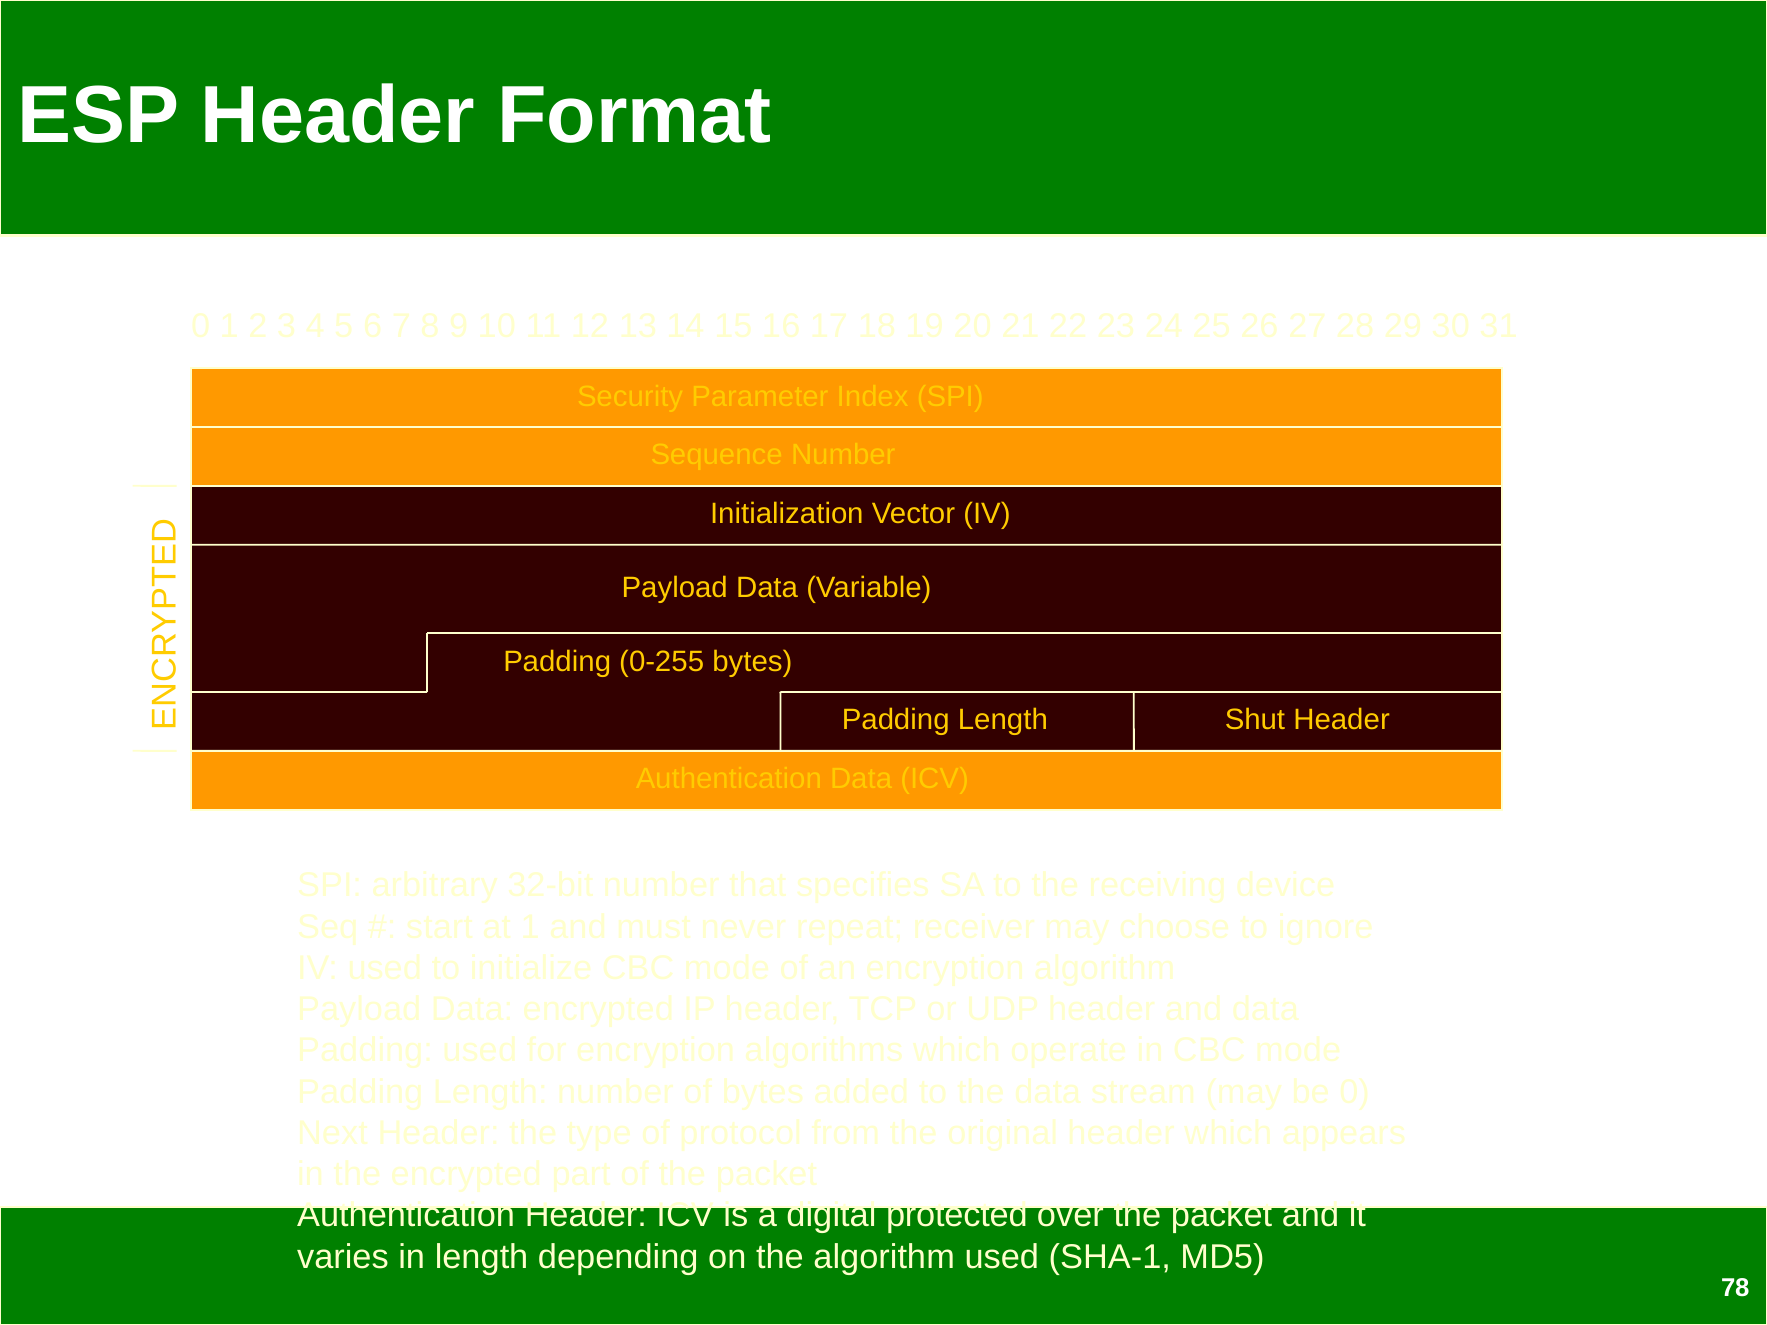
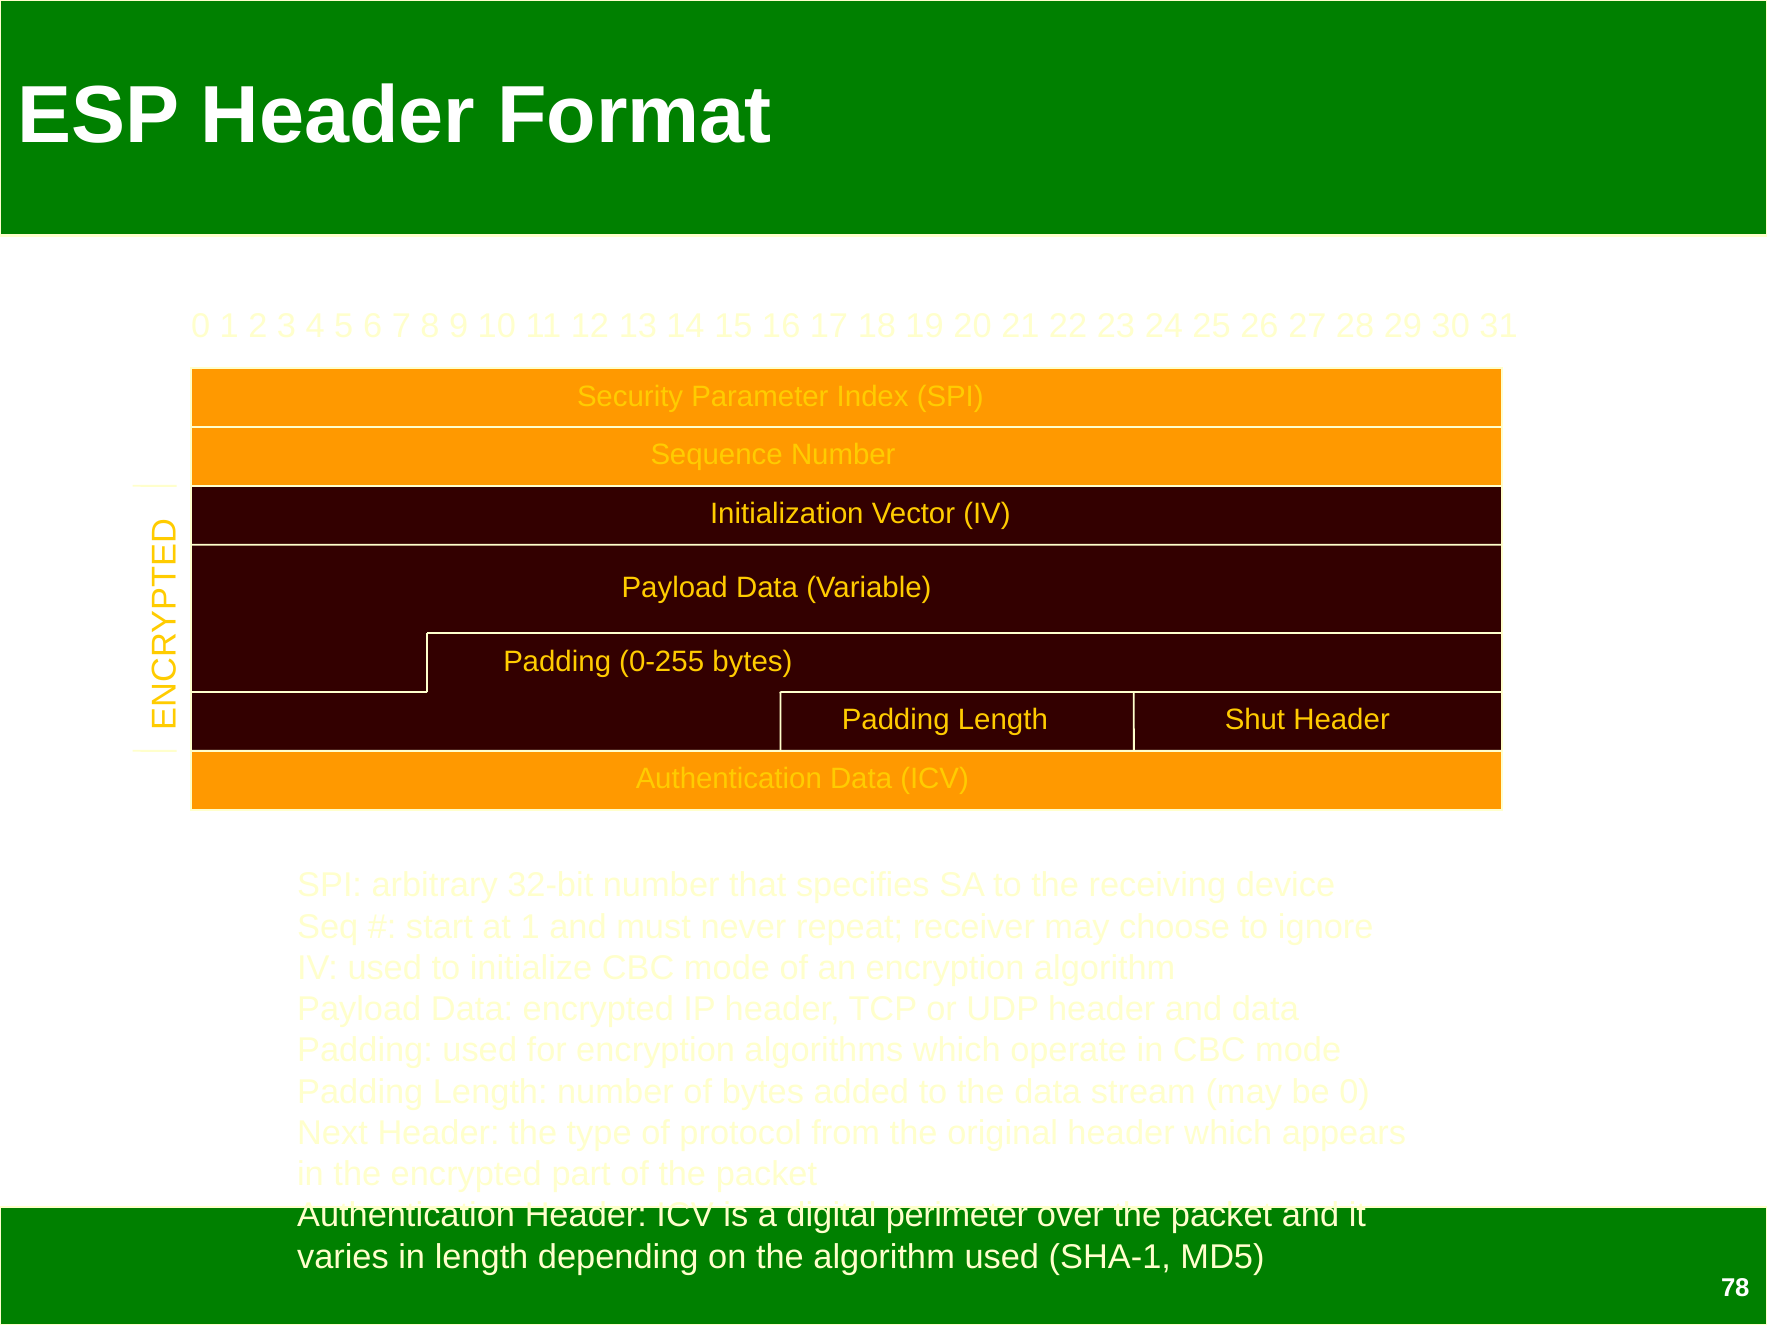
protected: protected -> perimeter
